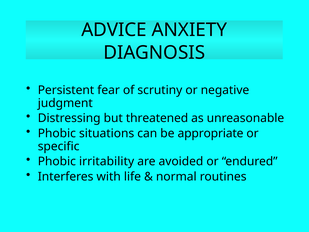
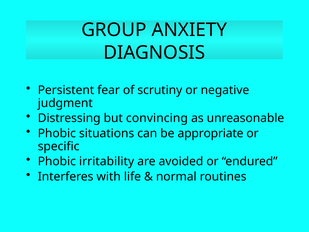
ADVICE: ADVICE -> GROUP
threatened: threatened -> convincing
